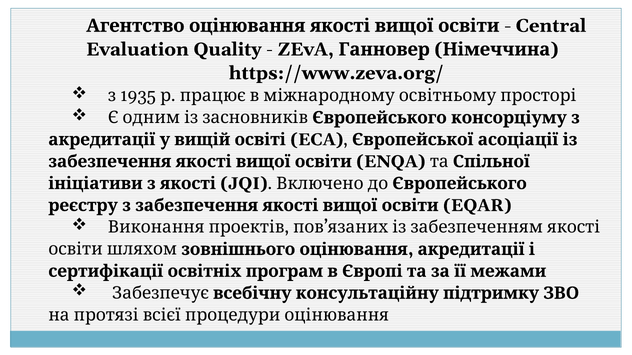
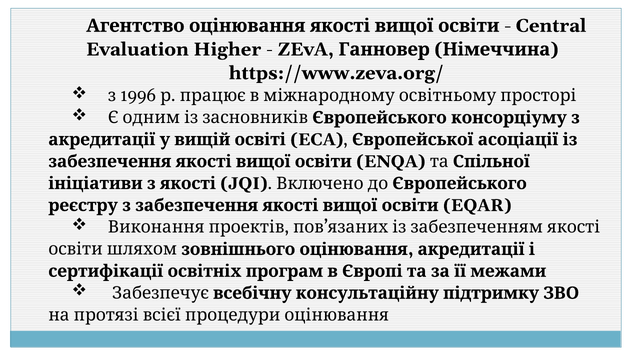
Quality: Quality -> Higher
1935: 1935 -> 1996
